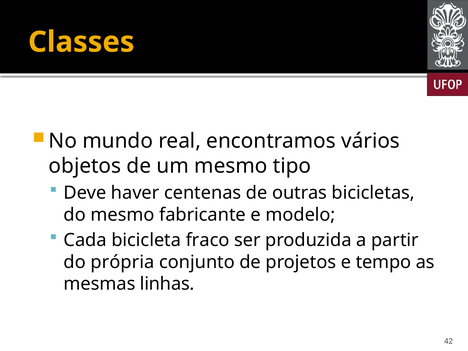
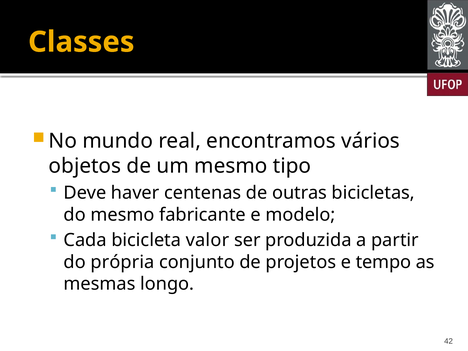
fraco: fraco -> valor
linhas: linhas -> longo
